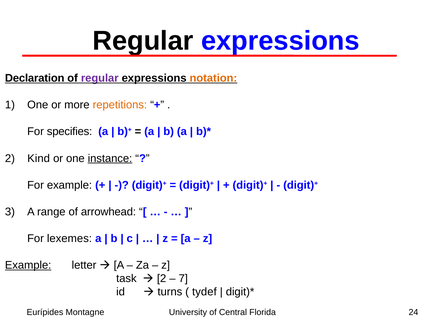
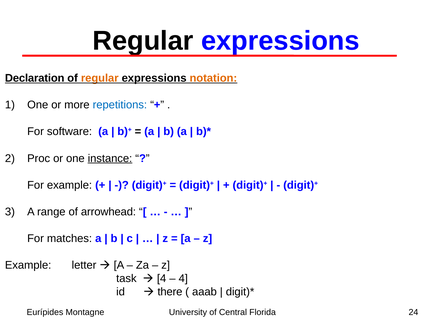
regular at (100, 78) colour: purple -> orange
repetitions colour: orange -> blue
specifies: specifies -> software
Kind: Kind -> Proc
lexemes: lexemes -> matches
Example at (28, 265) underline: present -> none
2 at (162, 278): 2 -> 4
7 at (183, 278): 7 -> 4
turns: turns -> there
tydef: tydef -> aaab
